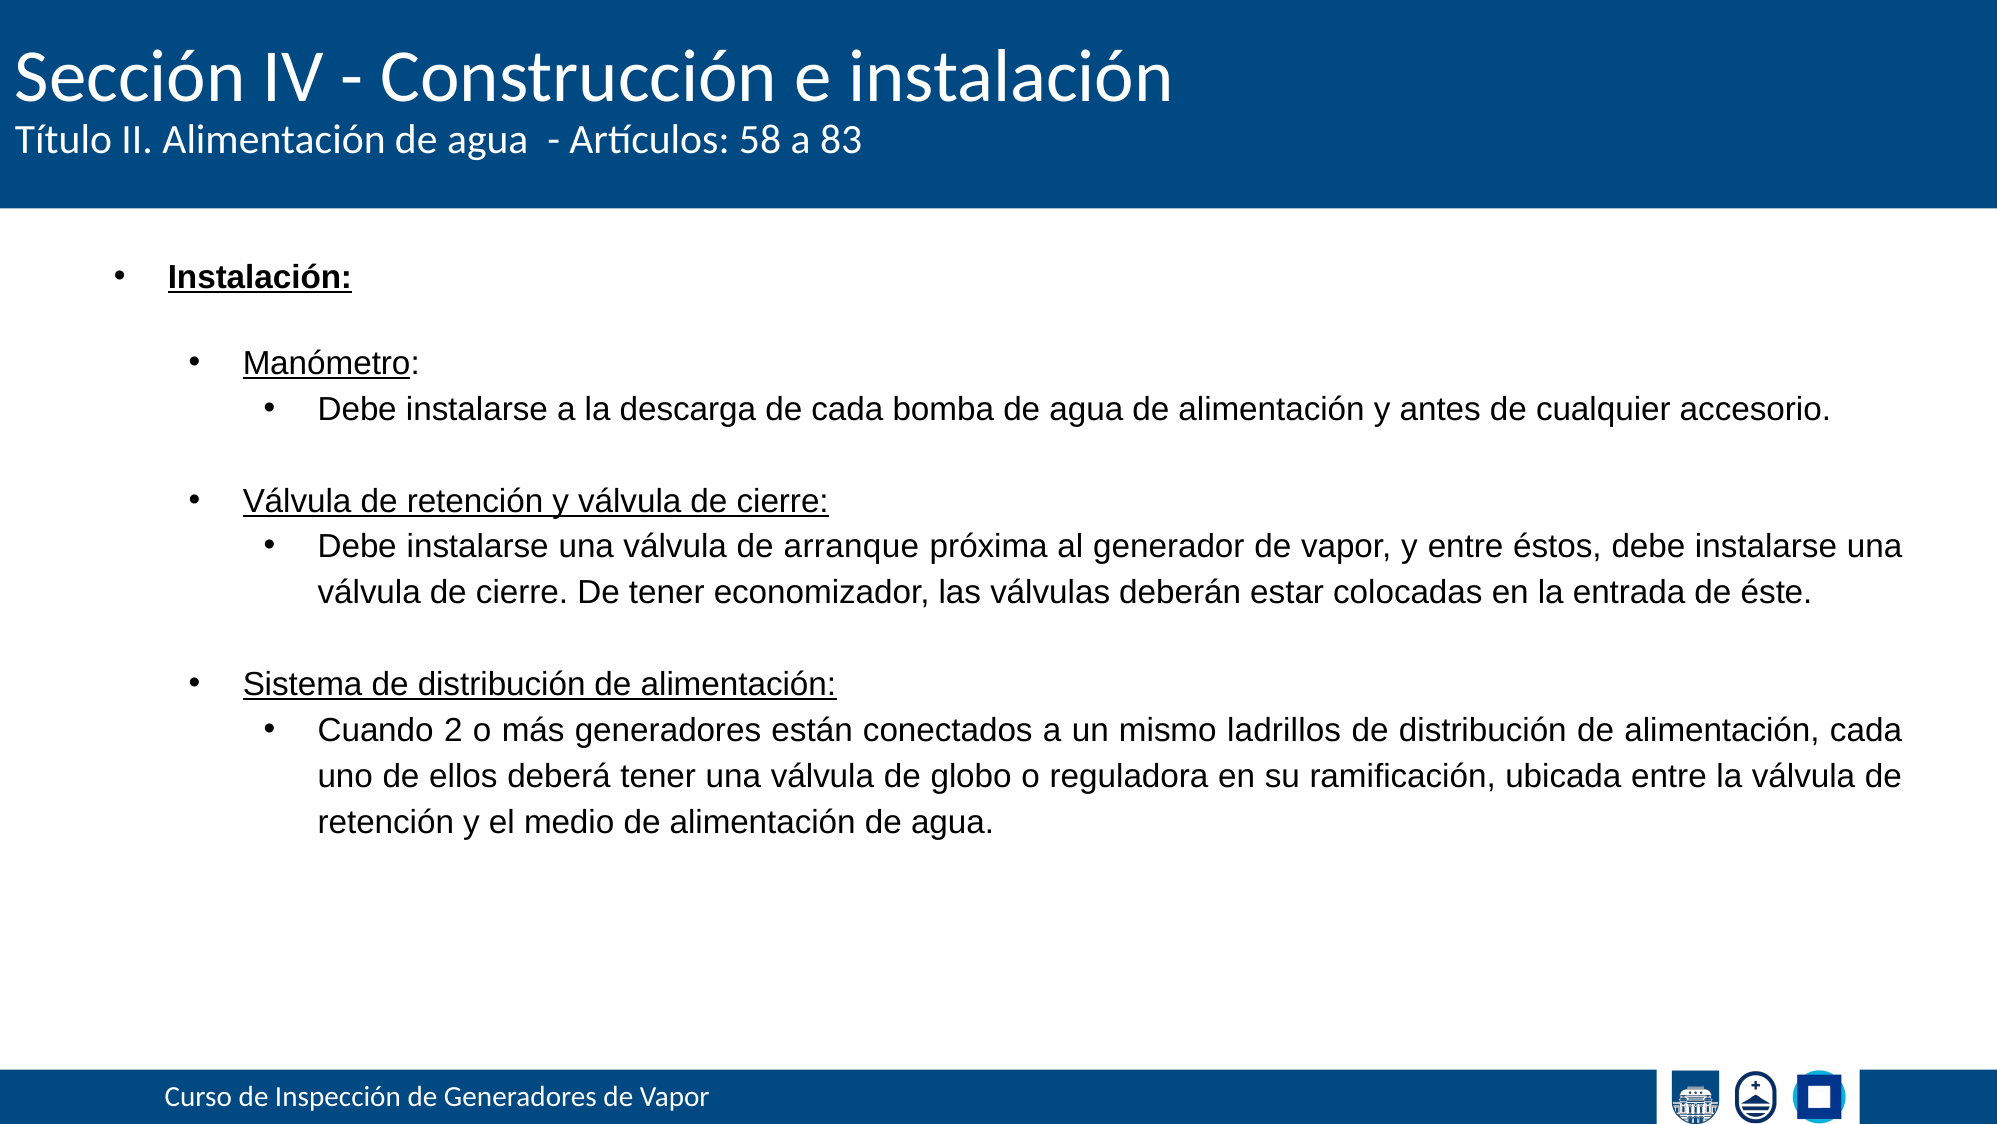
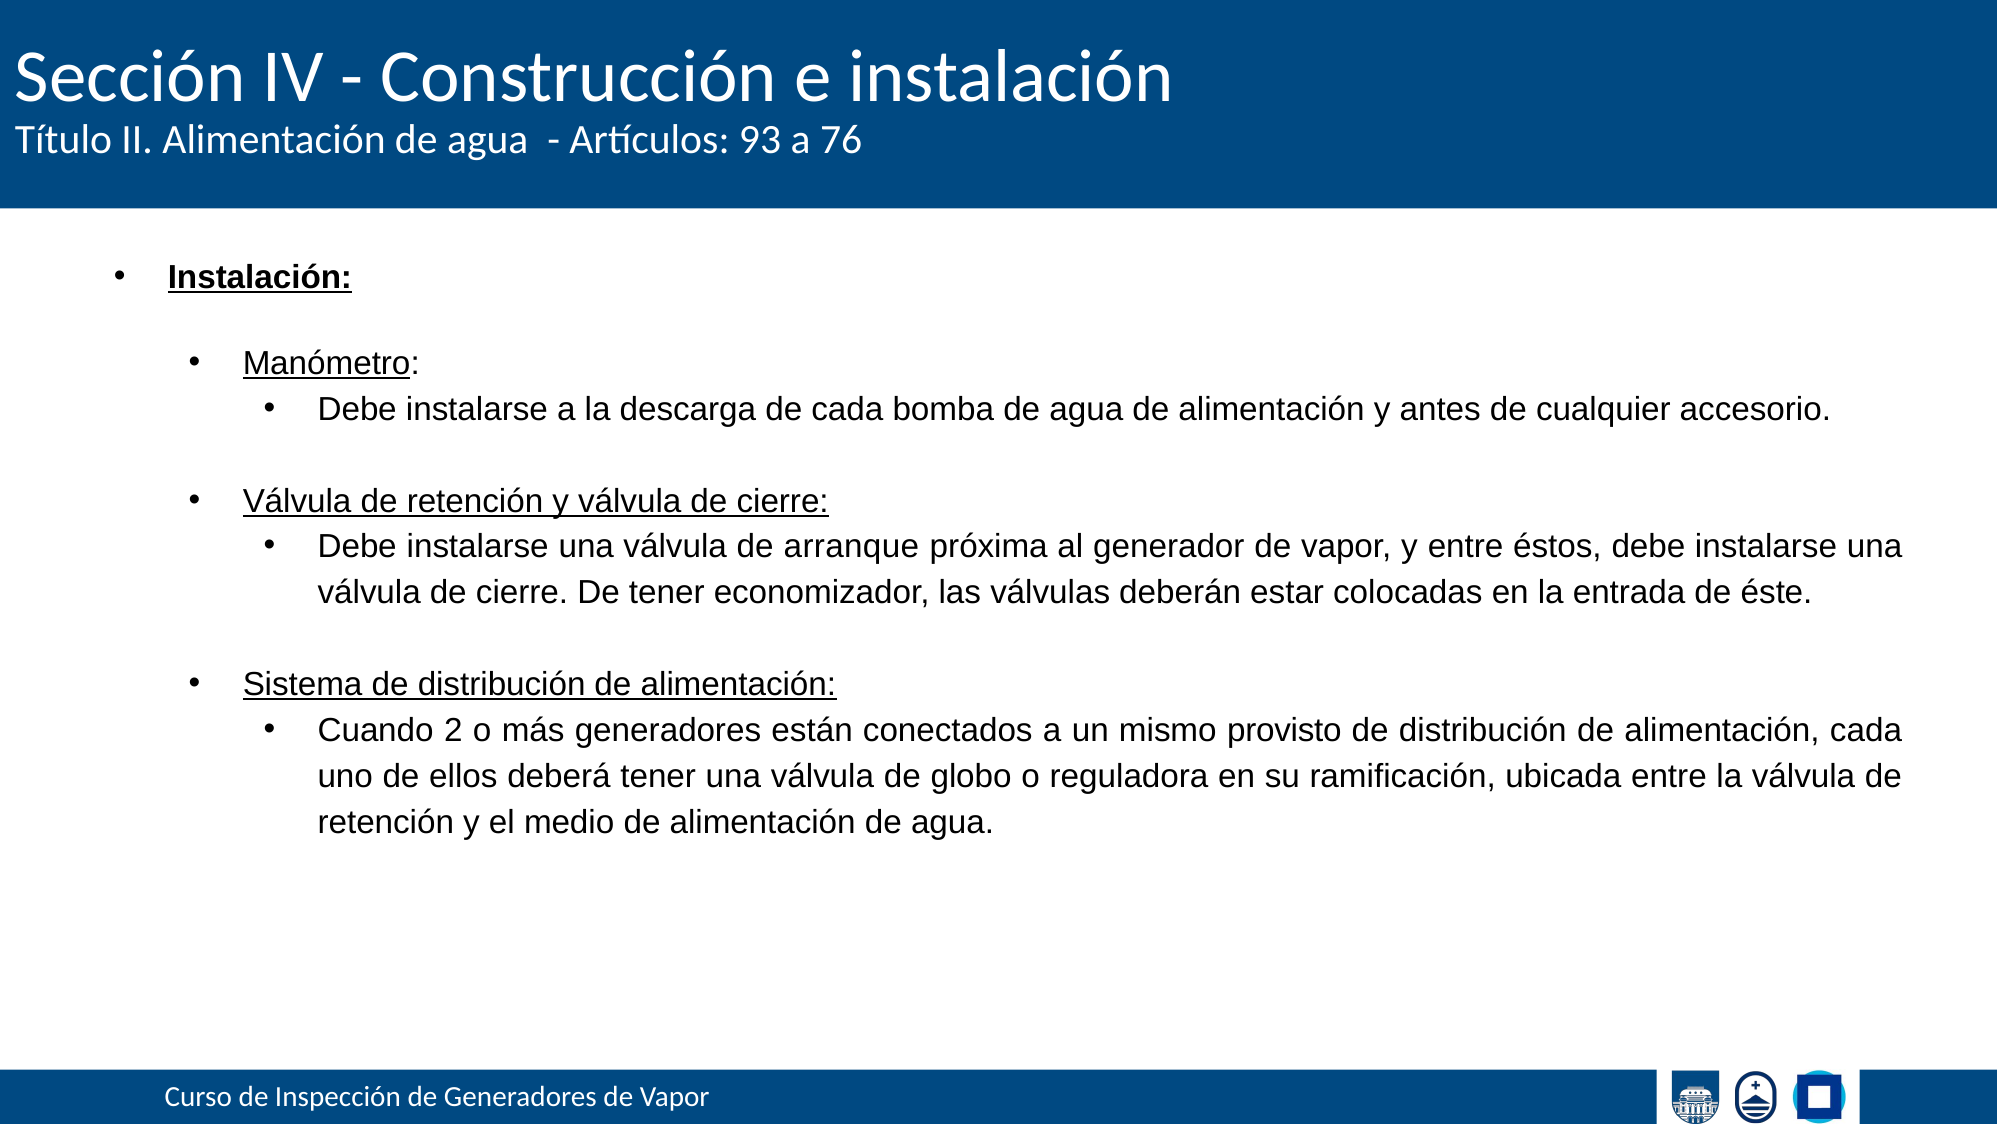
58: 58 -> 93
83: 83 -> 76
ladrillos: ladrillos -> provisto
